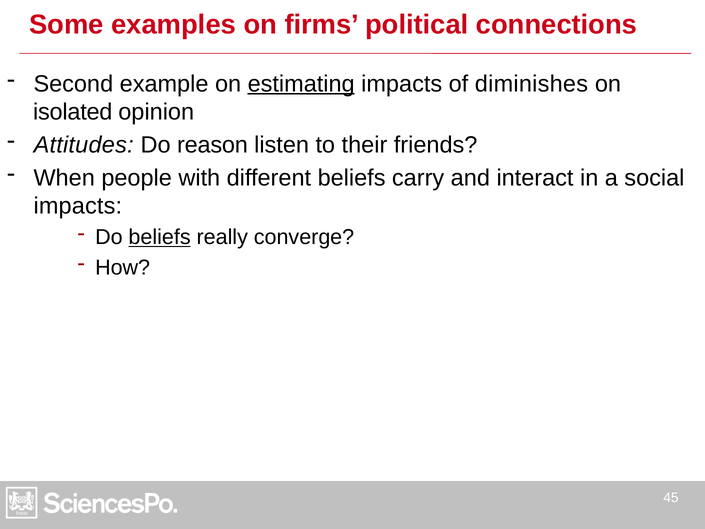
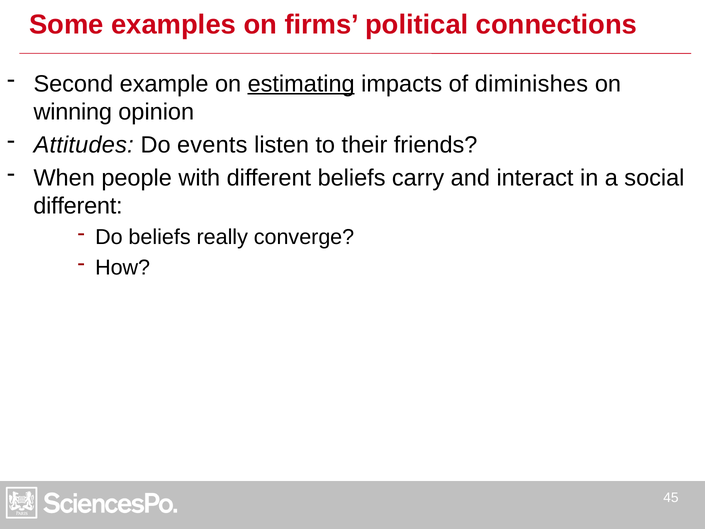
isolated: isolated -> winning
reason: reason -> events
impacts at (78, 206): impacts -> different
beliefs at (160, 237) underline: present -> none
